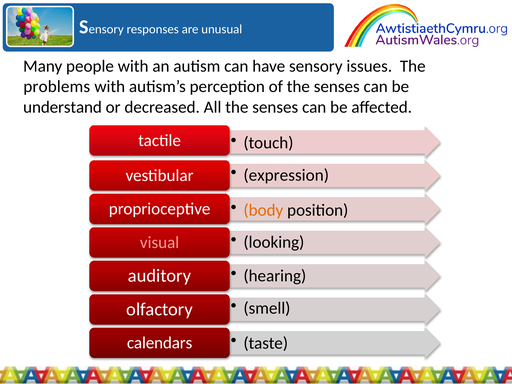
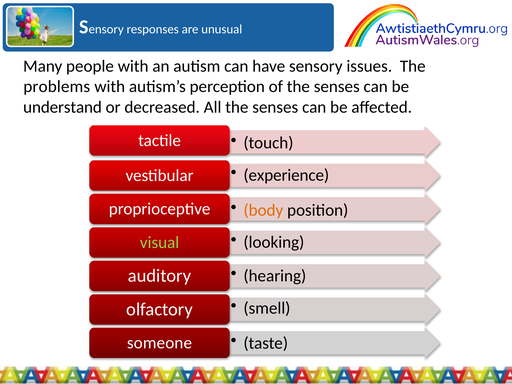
expression: expression -> experience
visual colour: pink -> light green
calendars: calendars -> someone
